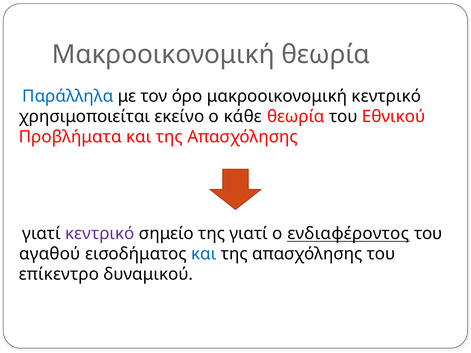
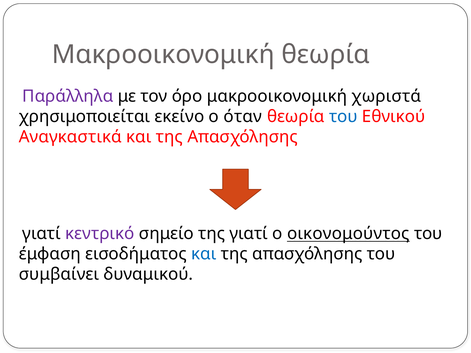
Παράλληλα colour: blue -> purple
μακροοικονομική κεντρικό: κεντρικό -> χωριστά
κάθε: κάθε -> όταν
του at (343, 117) colour: black -> blue
Προβλήματα: Προβλήματα -> Αναγκαστικά
ενδιαφέροντος: ενδιαφέροντος -> οικονομούντος
αγαθού: αγαθού -> έμφαση
επίκεντρο: επίκεντρο -> συμβαίνει
